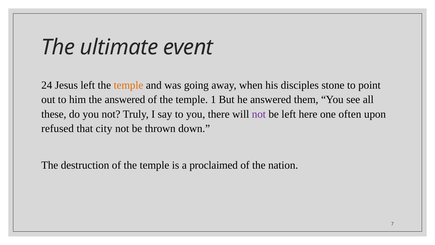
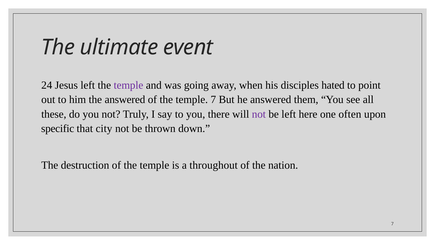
temple at (128, 85) colour: orange -> purple
stone: stone -> hated
temple 1: 1 -> 7
refused: refused -> specific
proclaimed: proclaimed -> throughout
